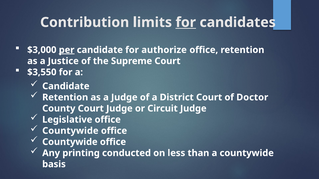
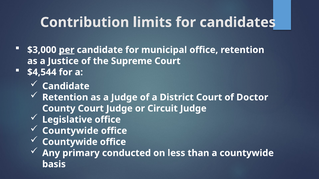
for at (186, 22) underline: present -> none
authorize: authorize -> municipal
$3,550: $3,550 -> $4,544
printing: printing -> primary
